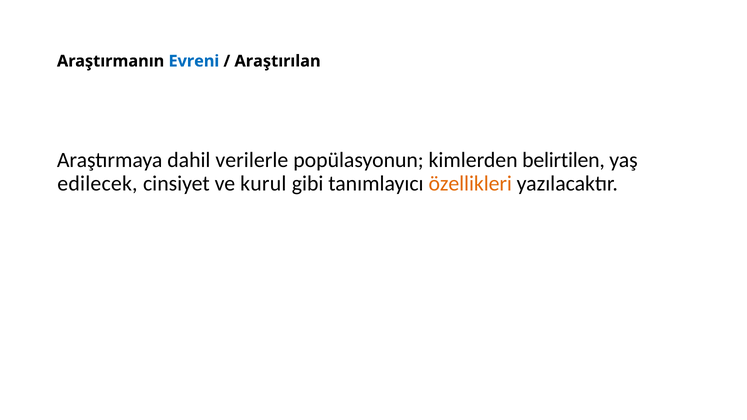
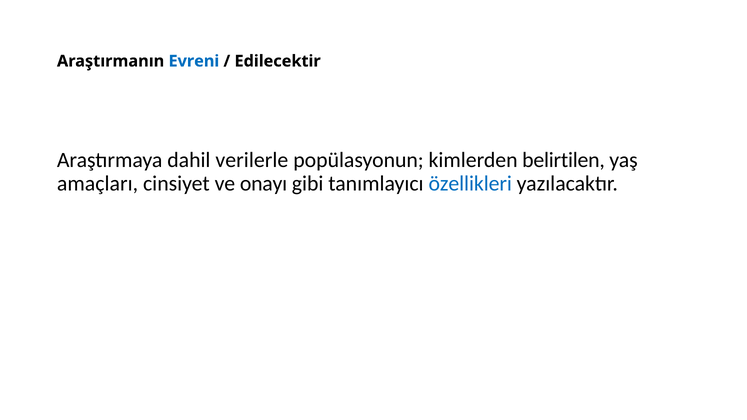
Araştırılan: Araştırılan -> Edilecektir
edilecek: edilecek -> amaçları
kurul: kurul -> onayı
özellikleri colour: orange -> blue
